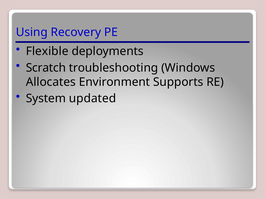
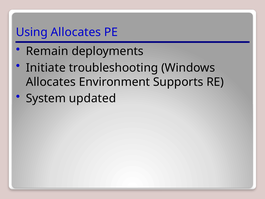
Using Recovery: Recovery -> Allocates
Flexible: Flexible -> Remain
Scratch: Scratch -> Initiate
